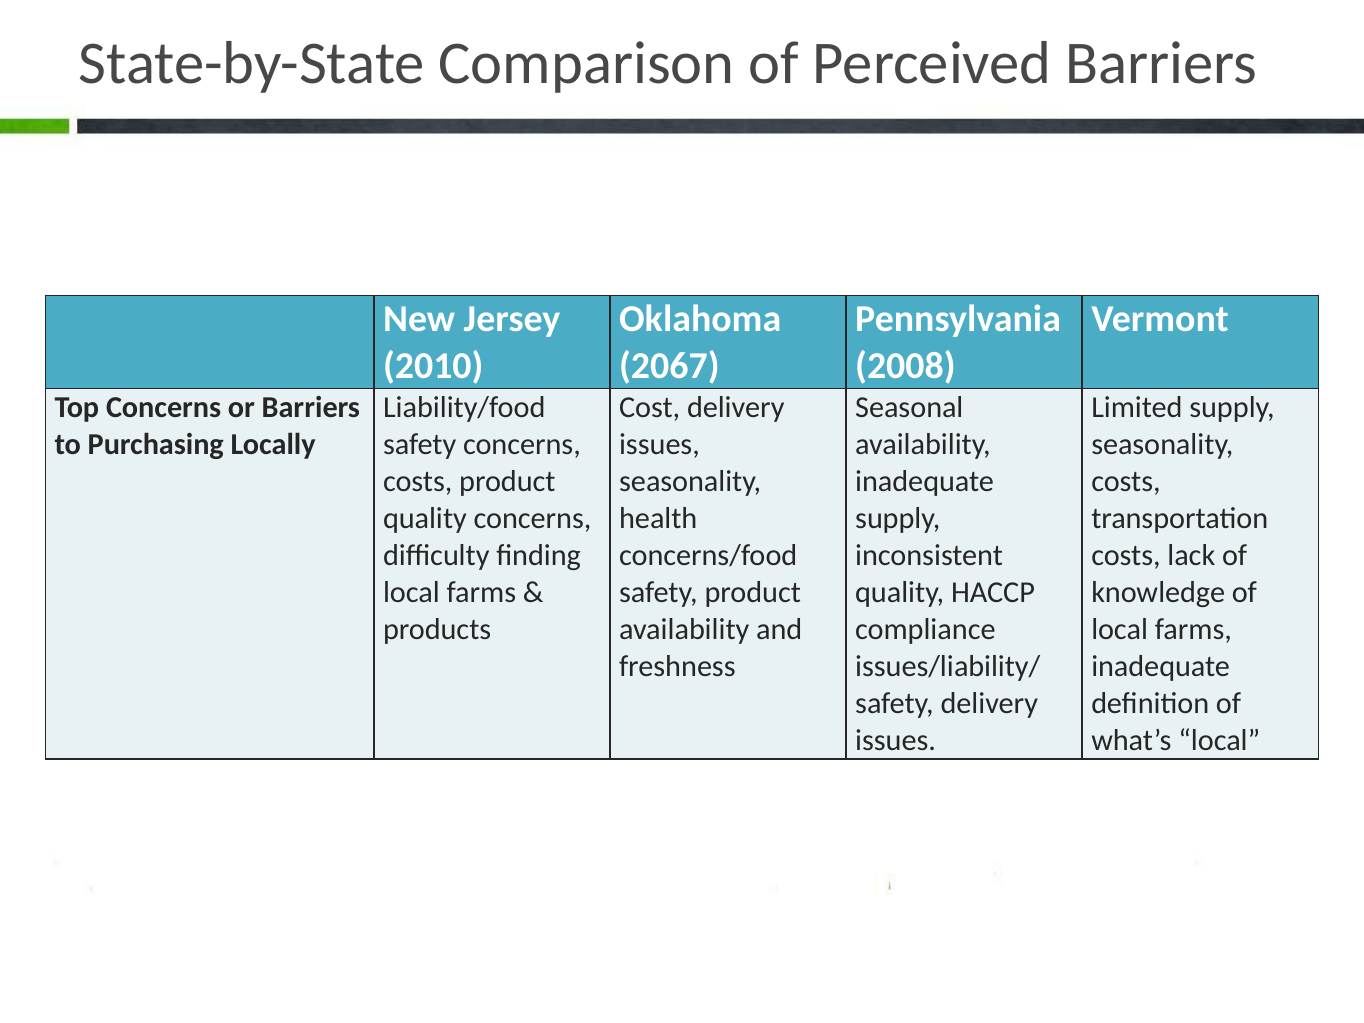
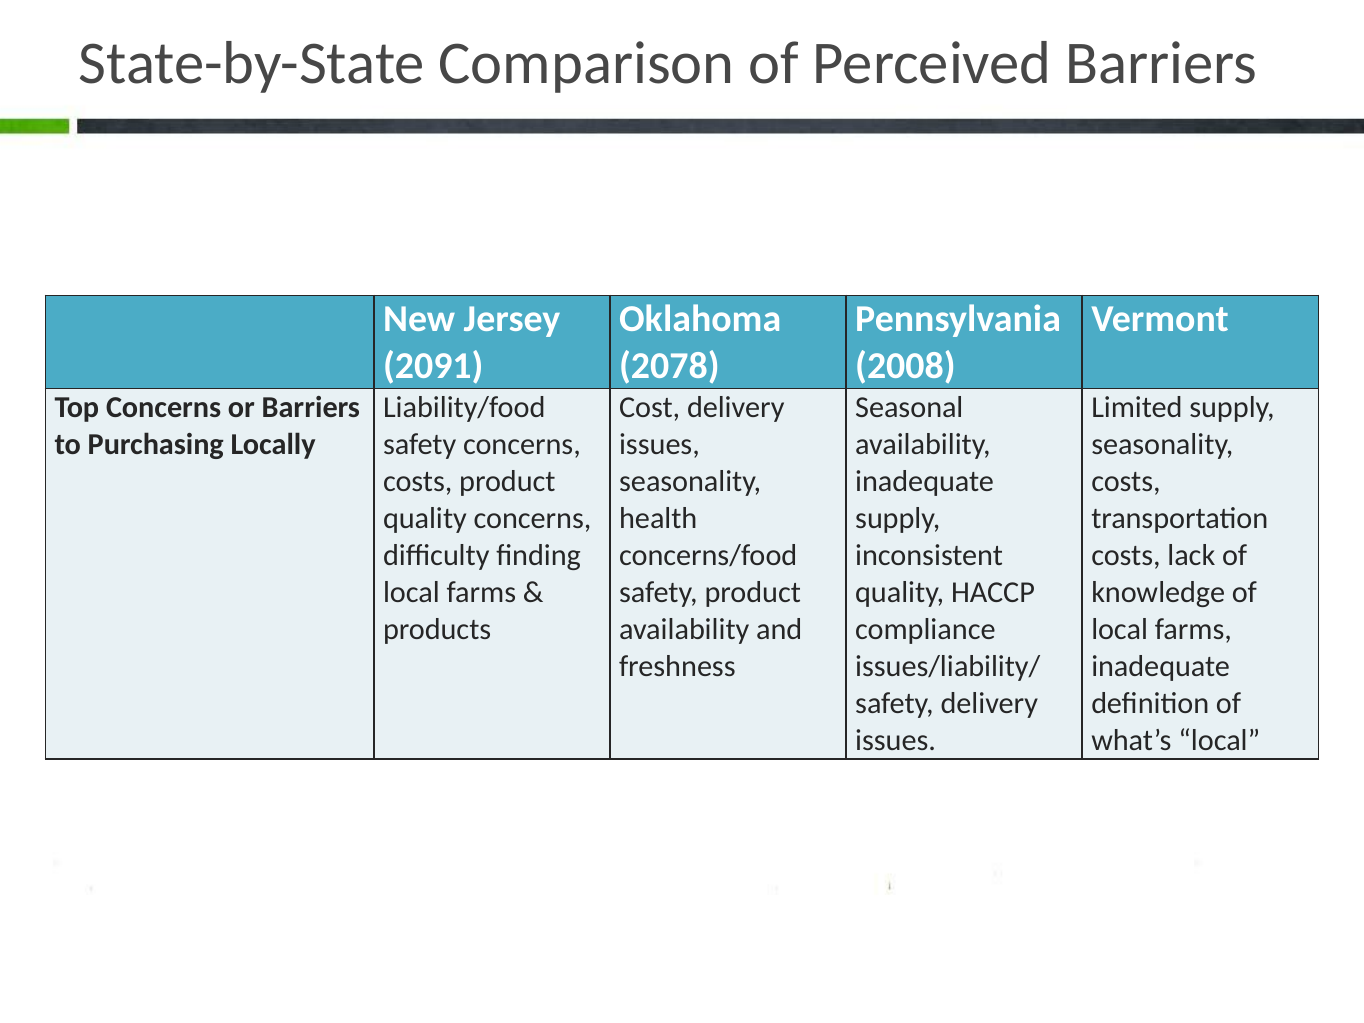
2010: 2010 -> 2091
2067: 2067 -> 2078
